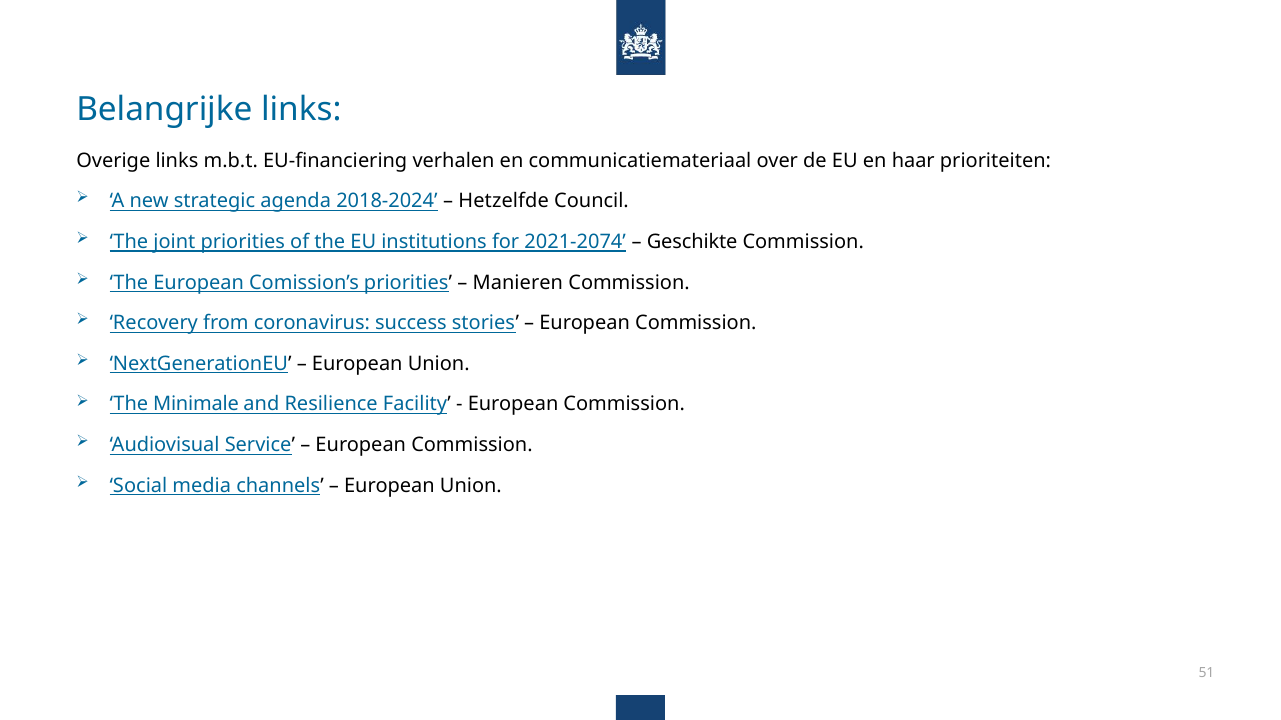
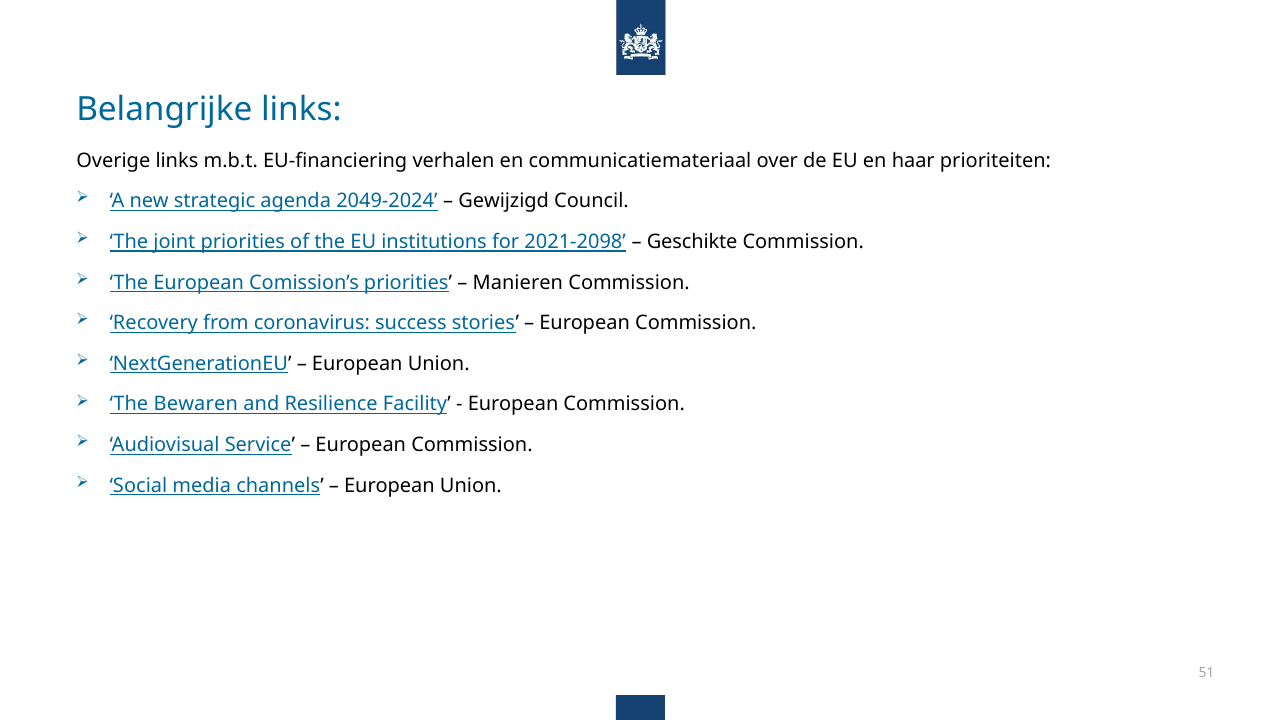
2018-2024: 2018-2024 -> 2049-2024
Hetzelfde: Hetzelfde -> Gewijzigd
2021-2074: 2021-2074 -> 2021-2098
Minimale: Minimale -> Bewaren
